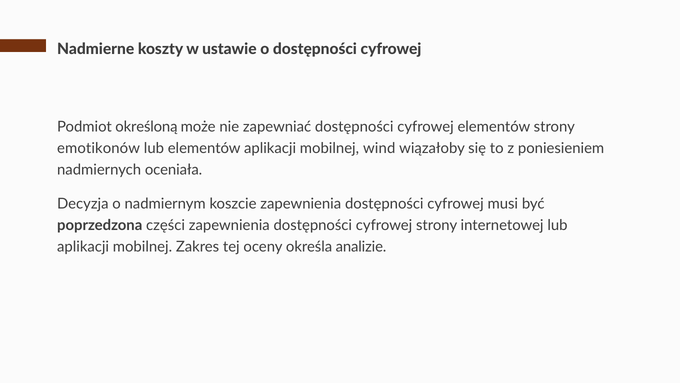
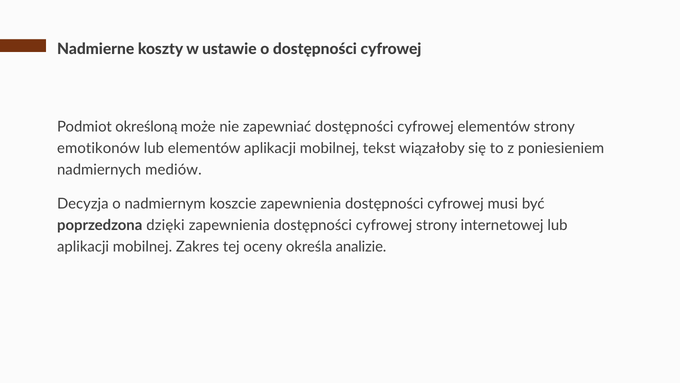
wind: wind -> tekst
oceniała: oceniała -> mediów
części: części -> dzięki
